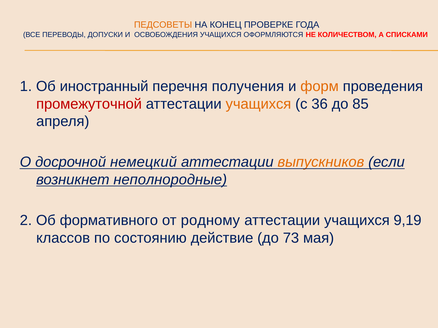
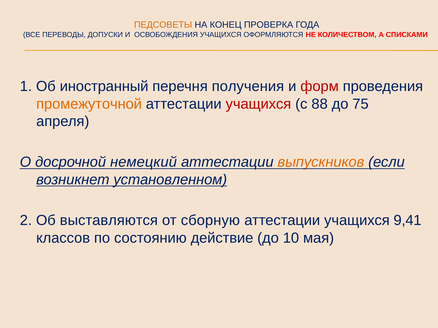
ПРОВЕРКЕ: ПРОВЕРКЕ -> ПРОВЕРКА
форм colour: orange -> red
промежуточной colour: red -> orange
учащихся at (258, 104) colour: orange -> red
36: 36 -> 88
85: 85 -> 75
неполнородные: неполнородные -> установленном
формативного: формативного -> выставляются
родному: родному -> сборную
9,19: 9,19 -> 9,41
73: 73 -> 10
